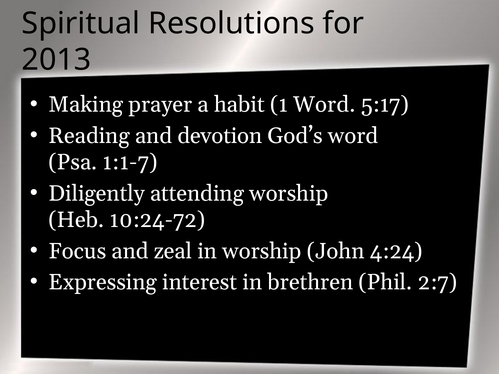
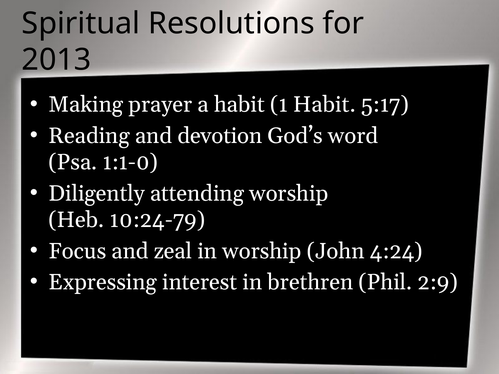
1 Word: Word -> Habit
1:1-7: 1:1-7 -> 1:1-0
10:24-72: 10:24-72 -> 10:24-79
2:7: 2:7 -> 2:9
